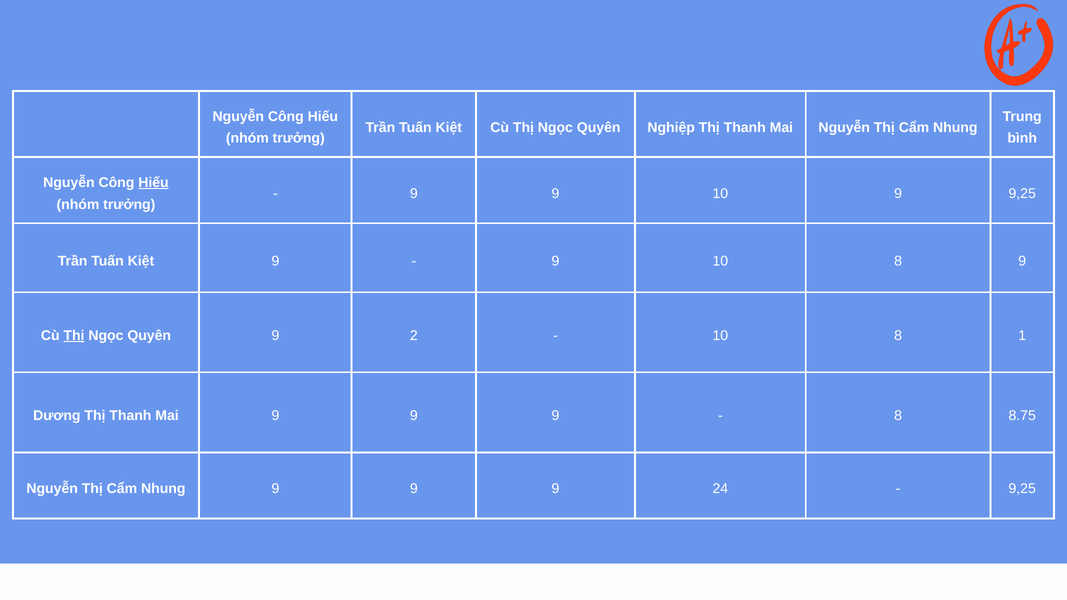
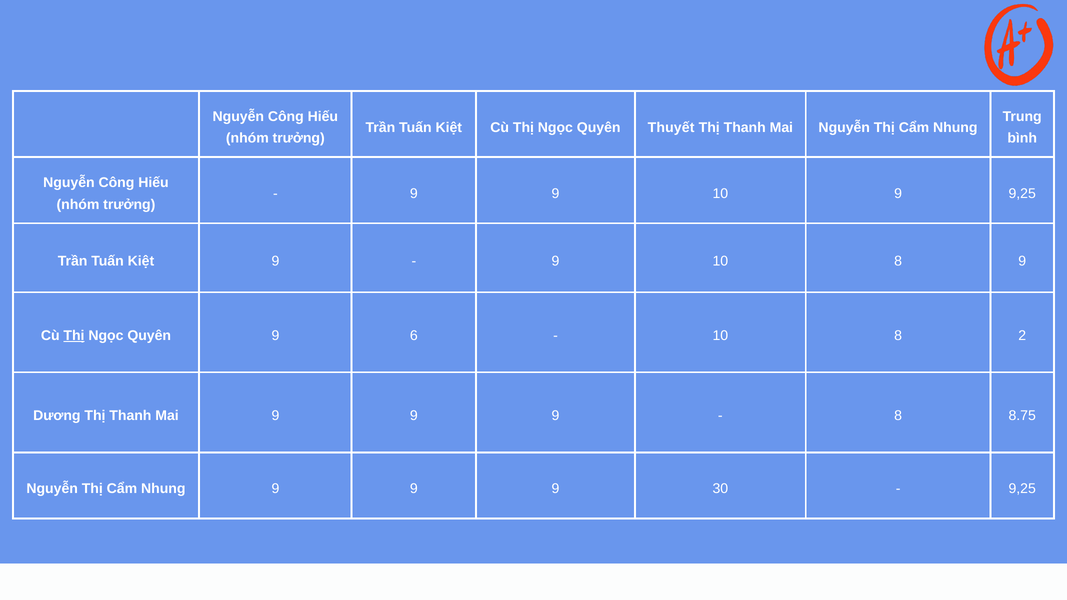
Nghiệp: Nghiệp -> Thuyết
Hiếu at (153, 183) underline: present -> none
2: 2 -> 6
1: 1 -> 2
24: 24 -> 30
